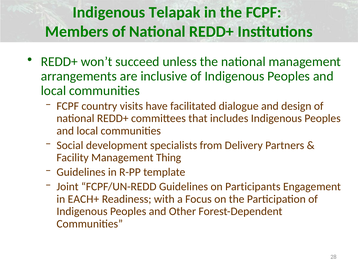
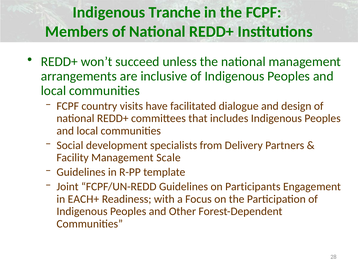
Telapak: Telapak -> Tranche
Thing: Thing -> Scale
